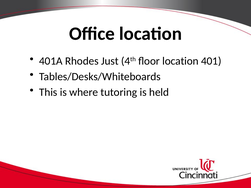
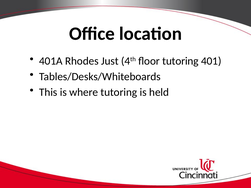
floor location: location -> tutoring
